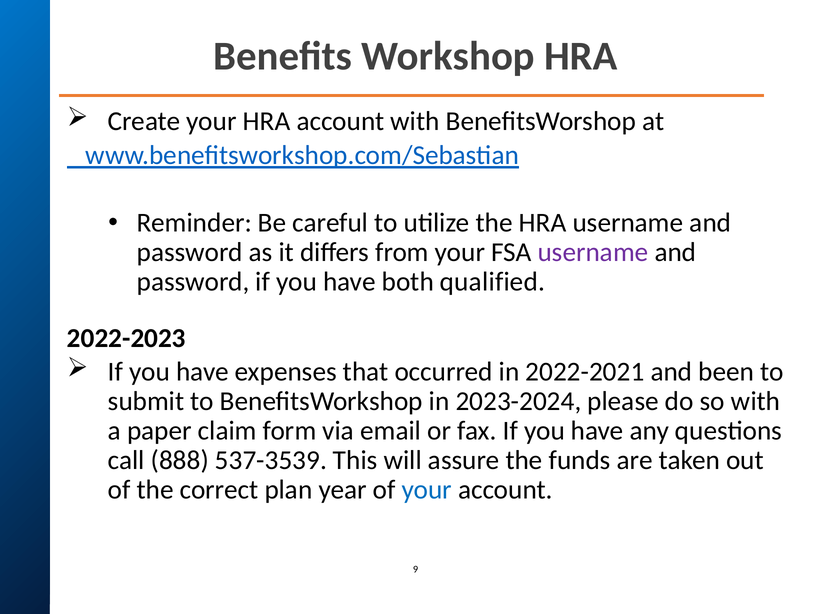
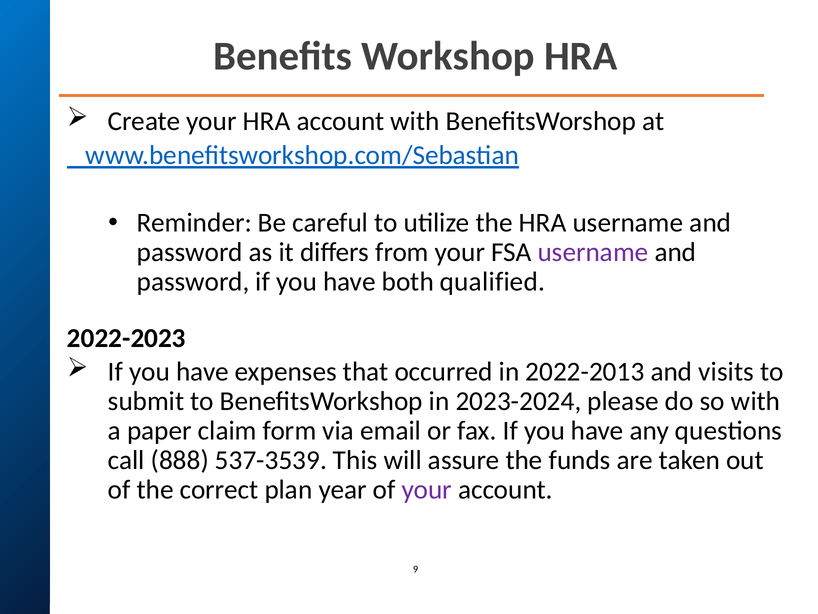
2022-2021: 2022-2021 -> 2022-2013
been: been -> visits
your at (427, 489) colour: blue -> purple
